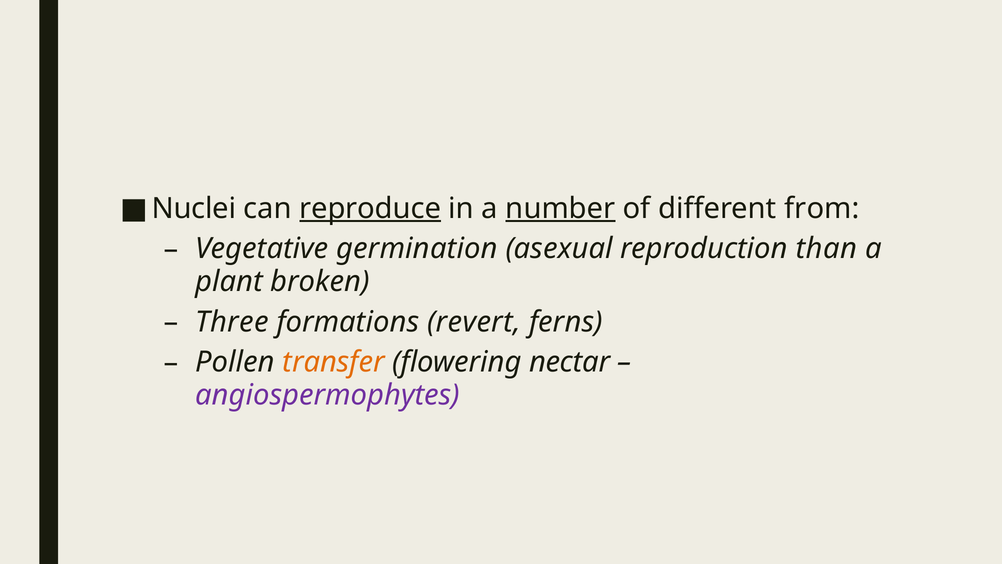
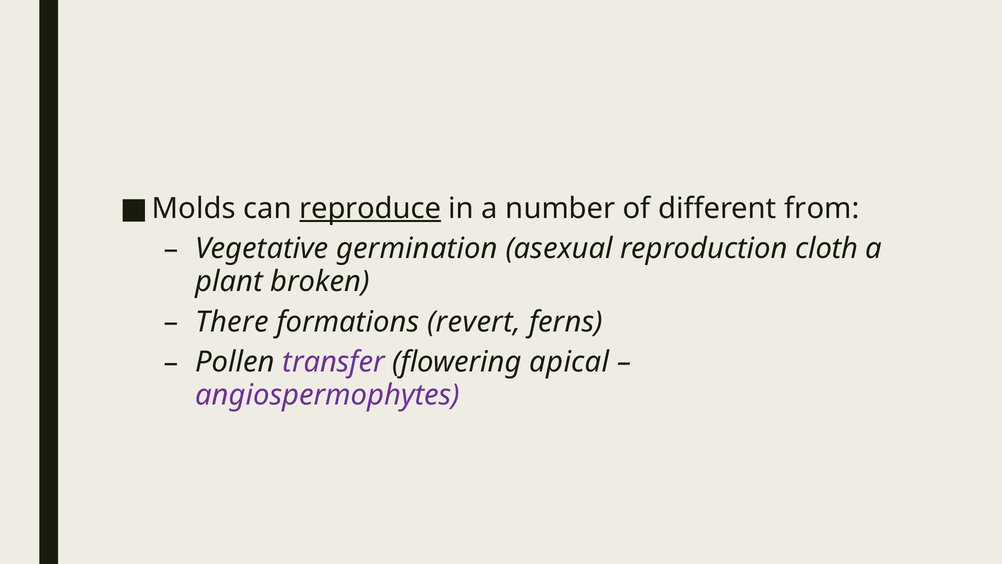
Nuclei: Nuclei -> Molds
number underline: present -> none
than: than -> cloth
Three: Three -> There
transfer colour: orange -> purple
nectar: nectar -> apical
